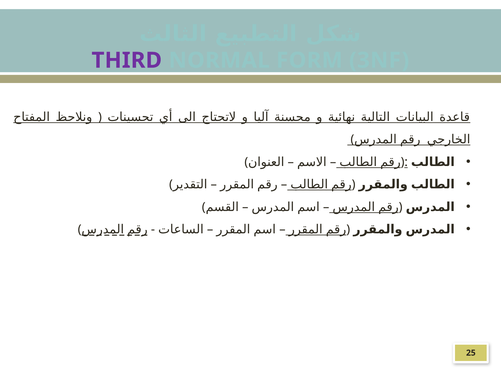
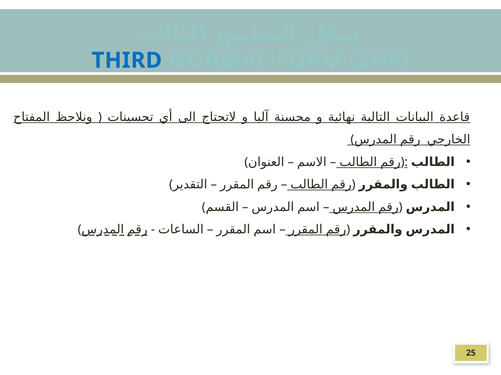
THIRD colour: purple -> blue
